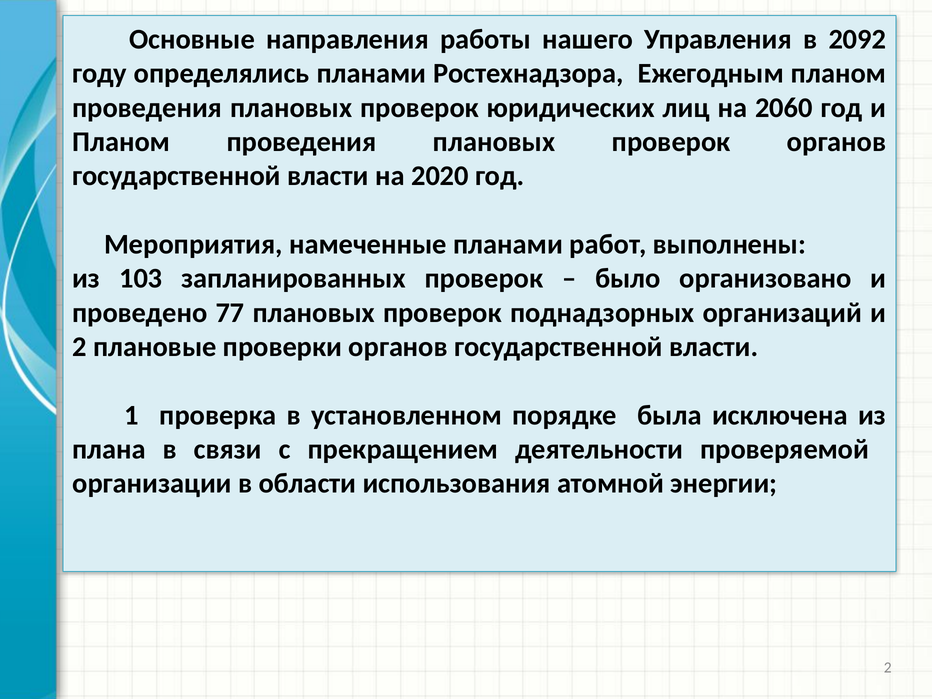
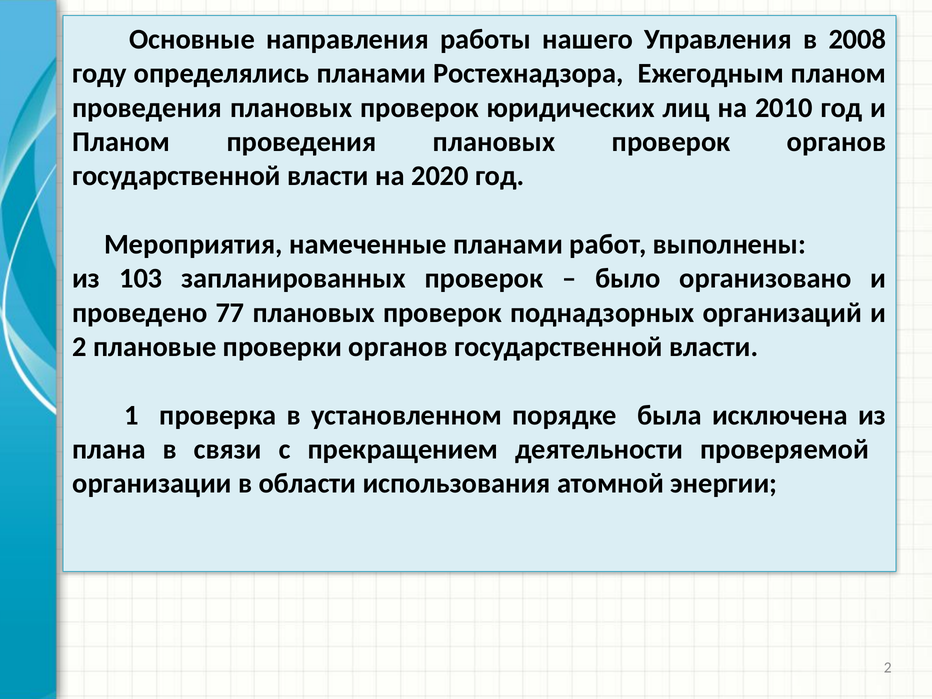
2092: 2092 -> 2008
2060: 2060 -> 2010
